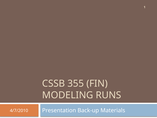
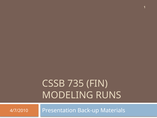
355: 355 -> 735
